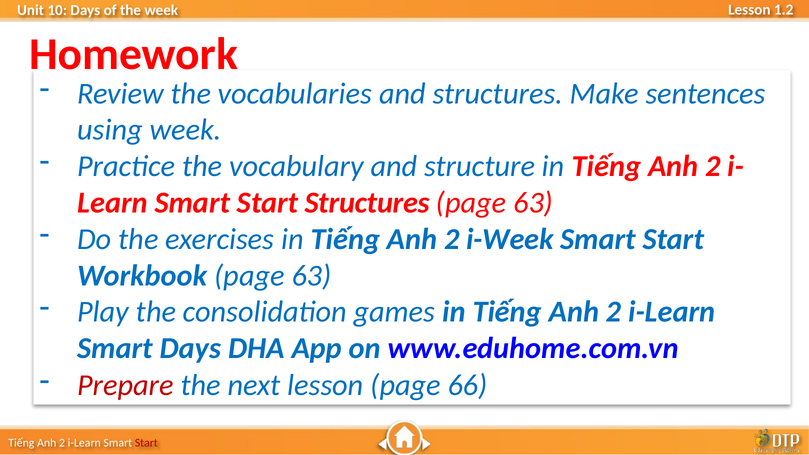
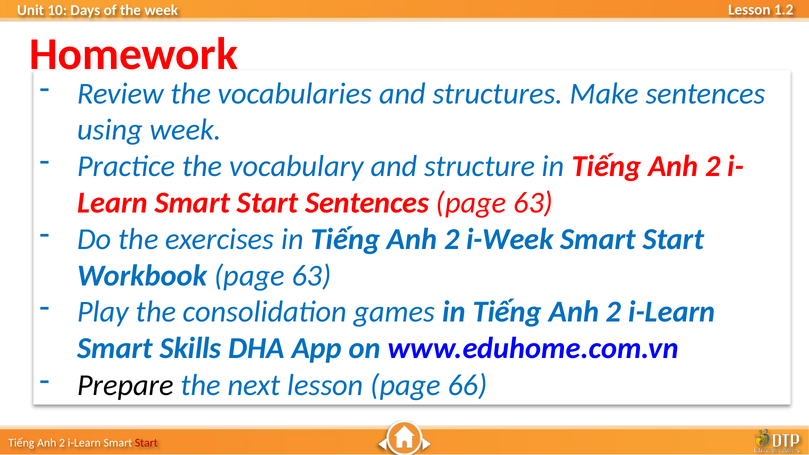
Start Structures: Structures -> Sentences
Smart Days: Days -> Skills
Prepare colour: red -> black
